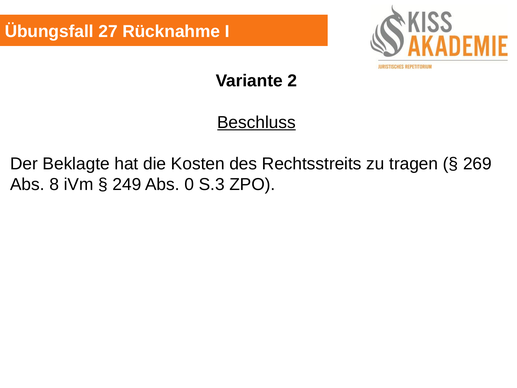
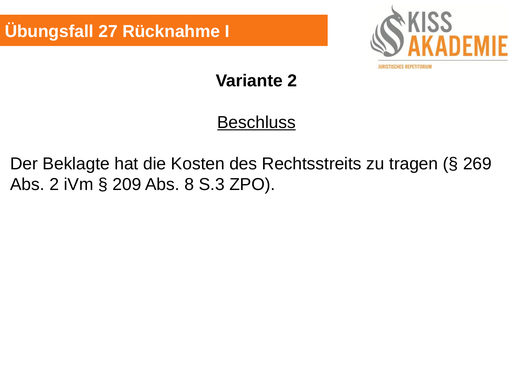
Abs 8: 8 -> 2
249: 249 -> 209
0: 0 -> 8
